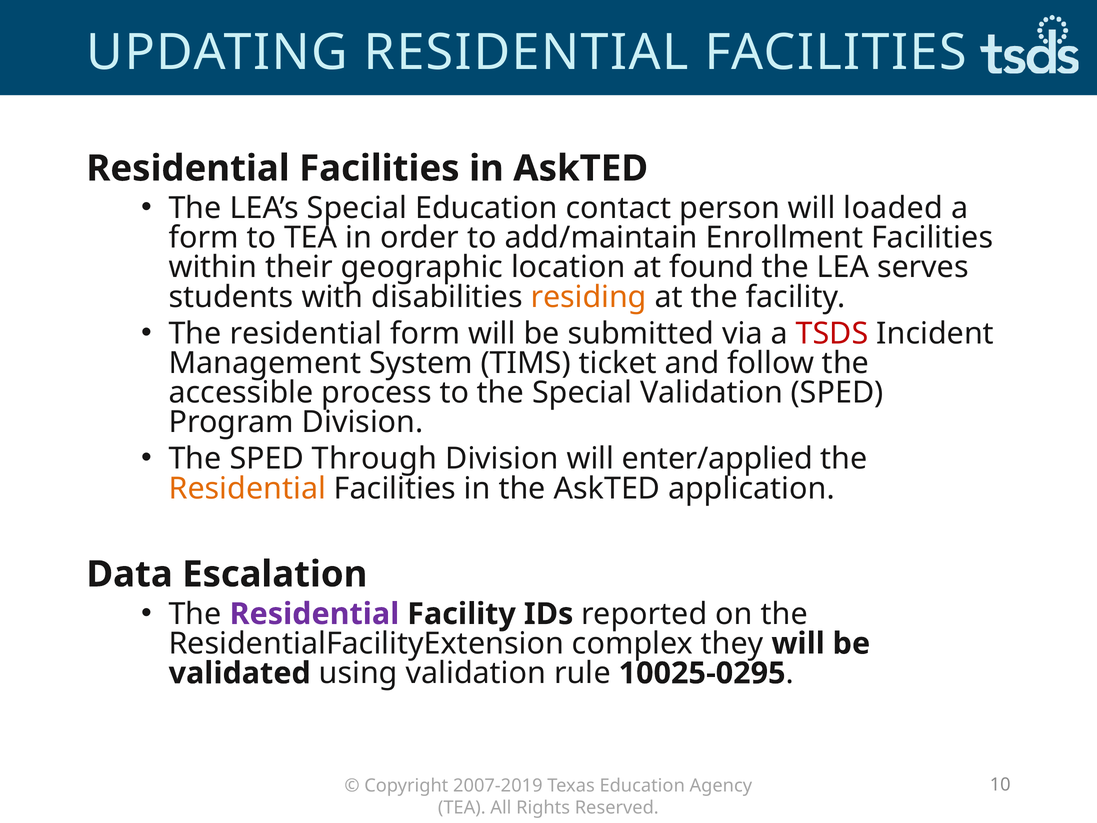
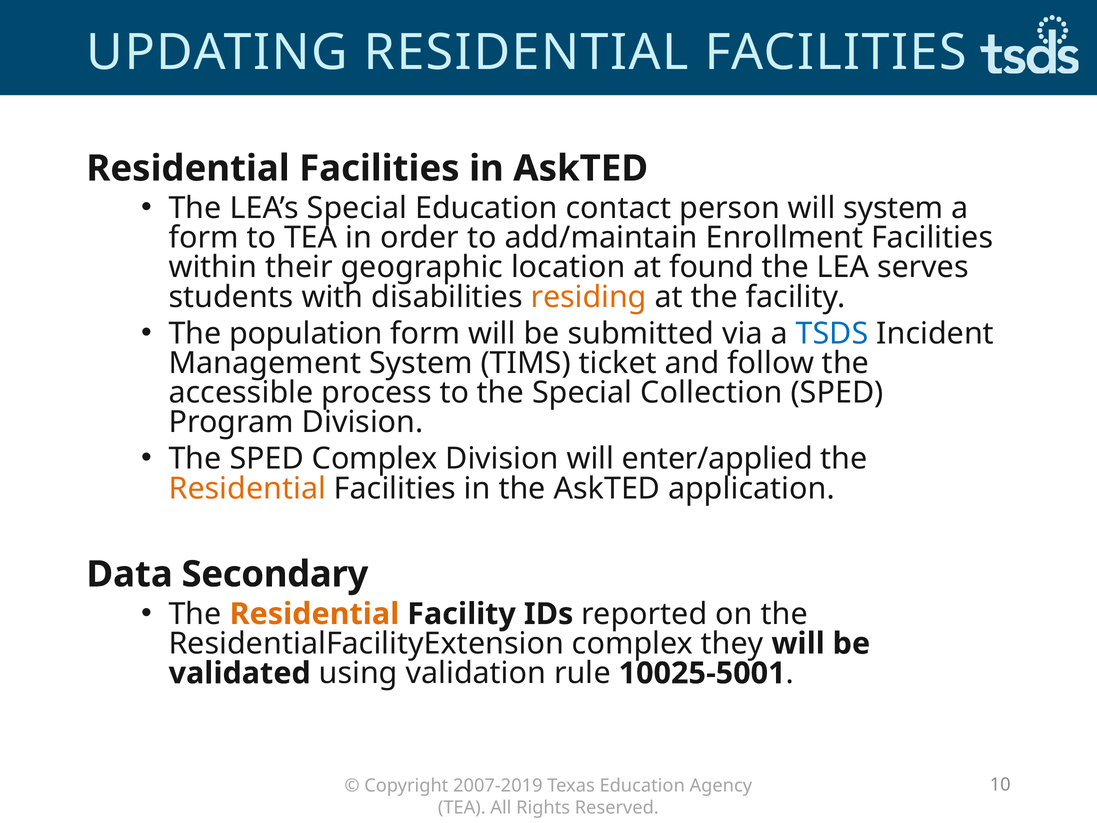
will loaded: loaded -> system
residential at (306, 333): residential -> population
TSDS colour: red -> blue
Special Validation: Validation -> Collection
SPED Through: Through -> Complex
Escalation: Escalation -> Secondary
Residential at (314, 614) colour: purple -> orange
10025-0295: 10025-0295 -> 10025-5001
